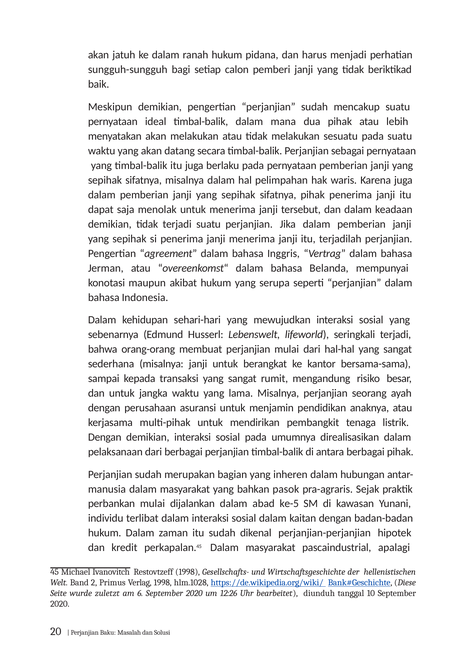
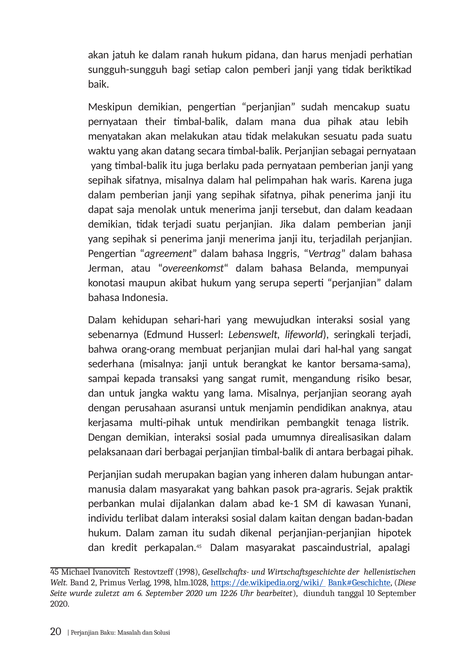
ideal: ideal -> their
ke-5: ke-5 -> ke-1
